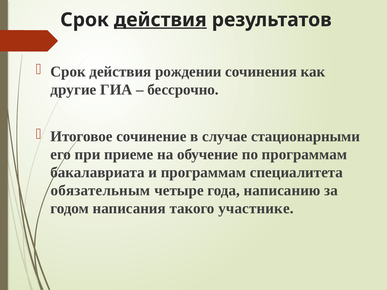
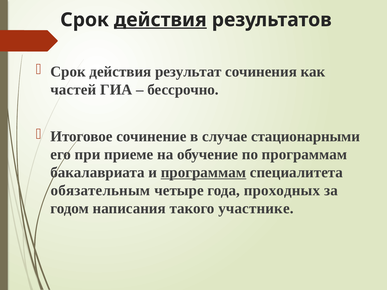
рождении: рождении -> результат
другие: другие -> частей
программам at (204, 173) underline: none -> present
написанию: написанию -> проходных
